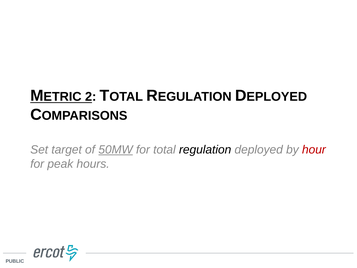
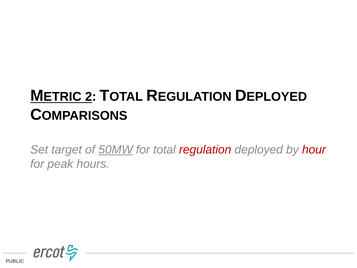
regulation colour: black -> red
